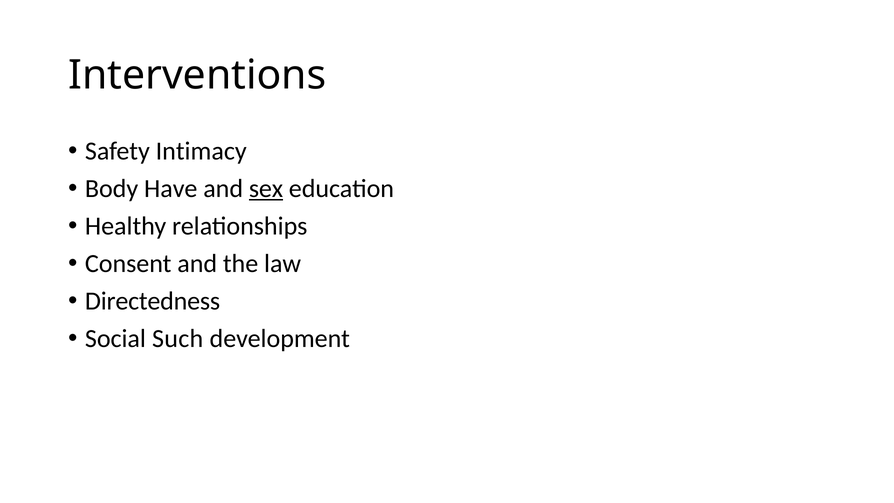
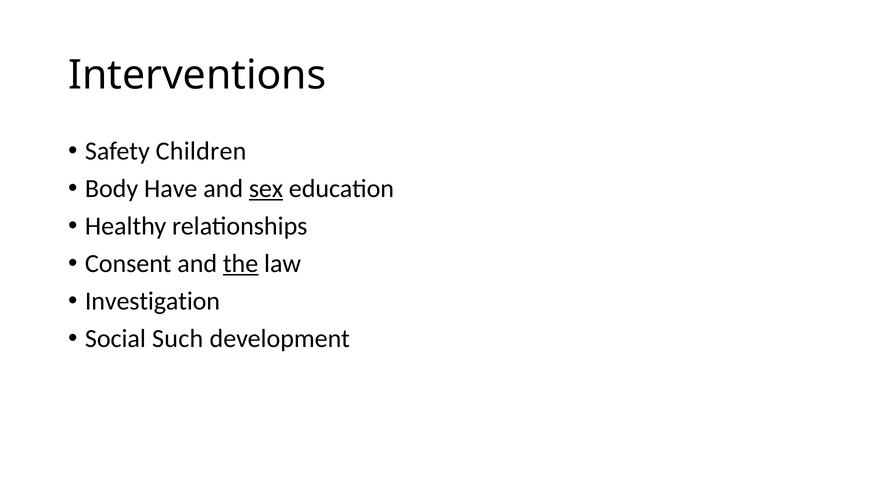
Intimacy: Intimacy -> Children
the underline: none -> present
Directedness: Directedness -> Investigation
